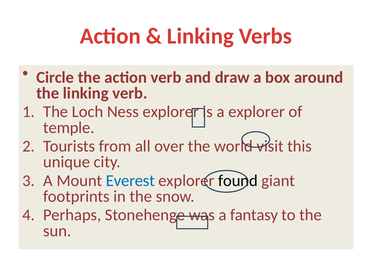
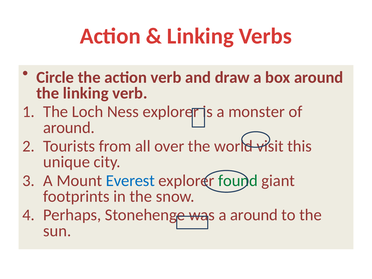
a explorer: explorer -> monster
temple at (69, 128): temple -> around
found colour: black -> green
a fantasy: fantasy -> around
